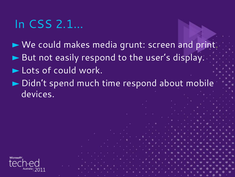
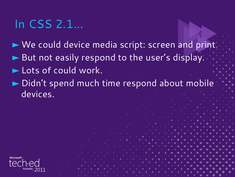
makes: makes -> device
grunt: grunt -> script
